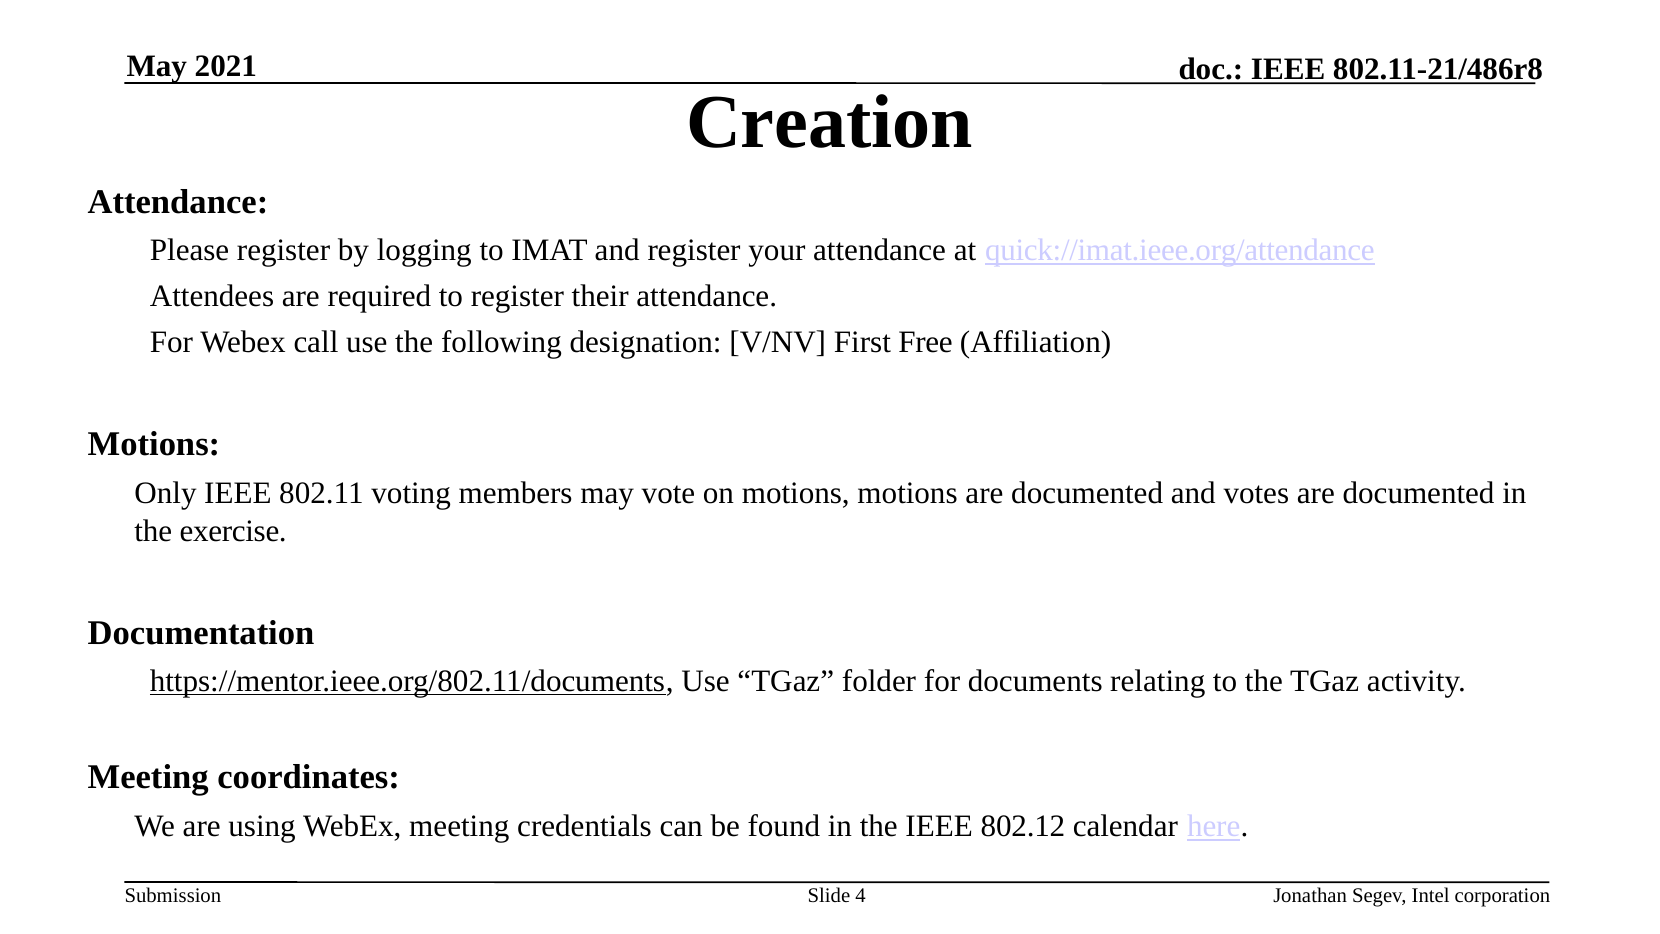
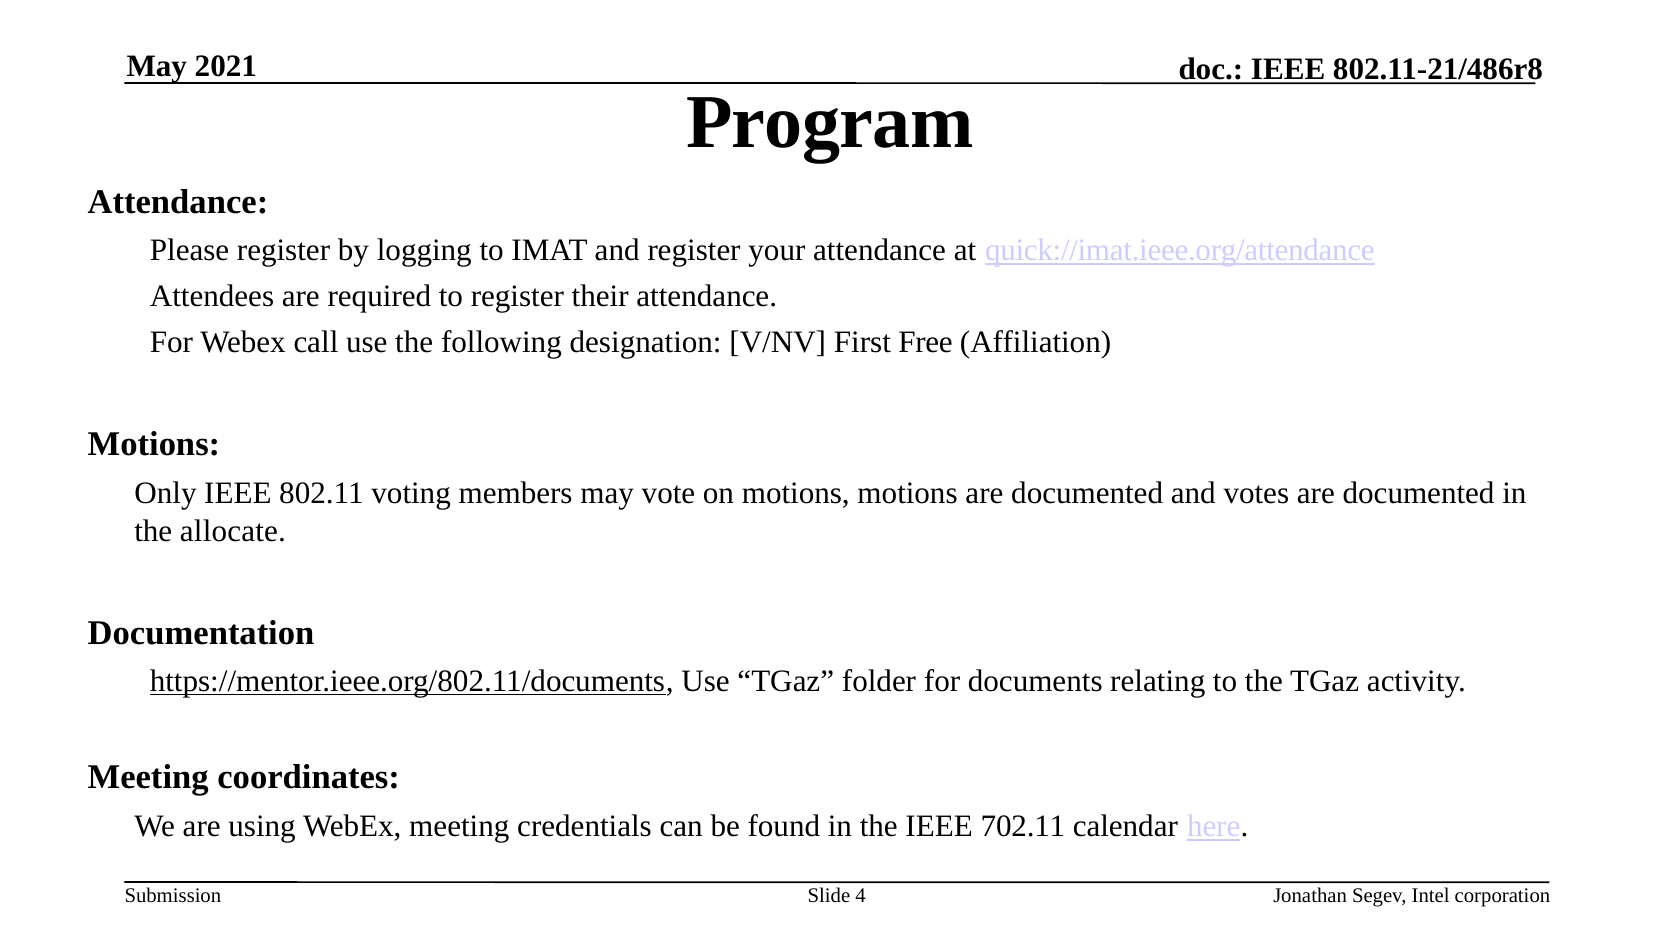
Creation: Creation -> Program
exercise: exercise -> allocate
802.12: 802.12 -> 702.11
